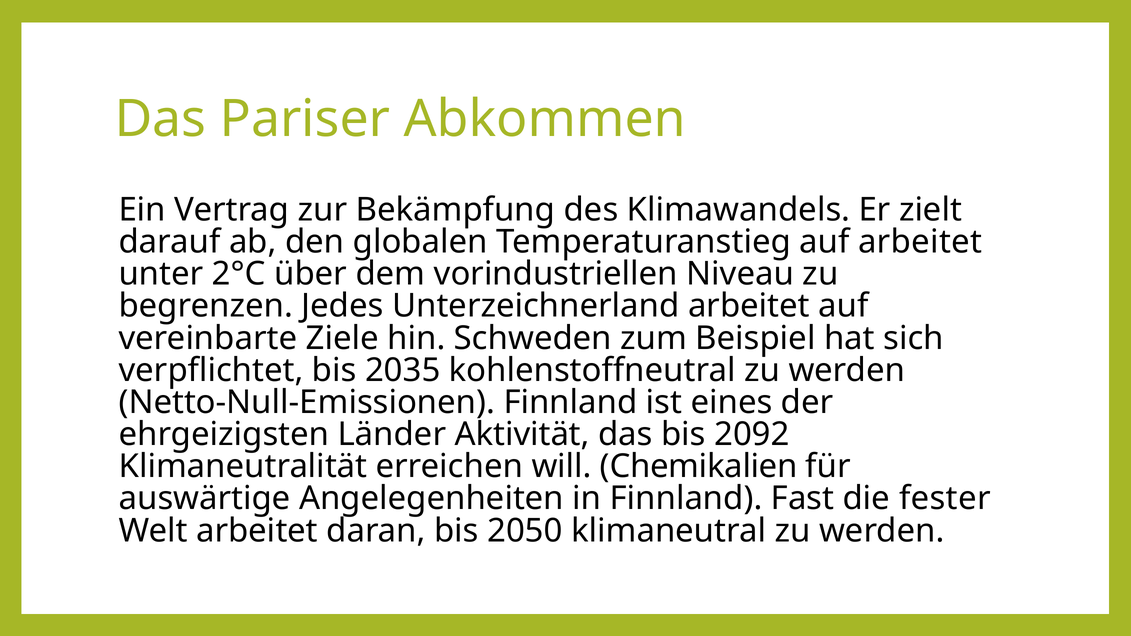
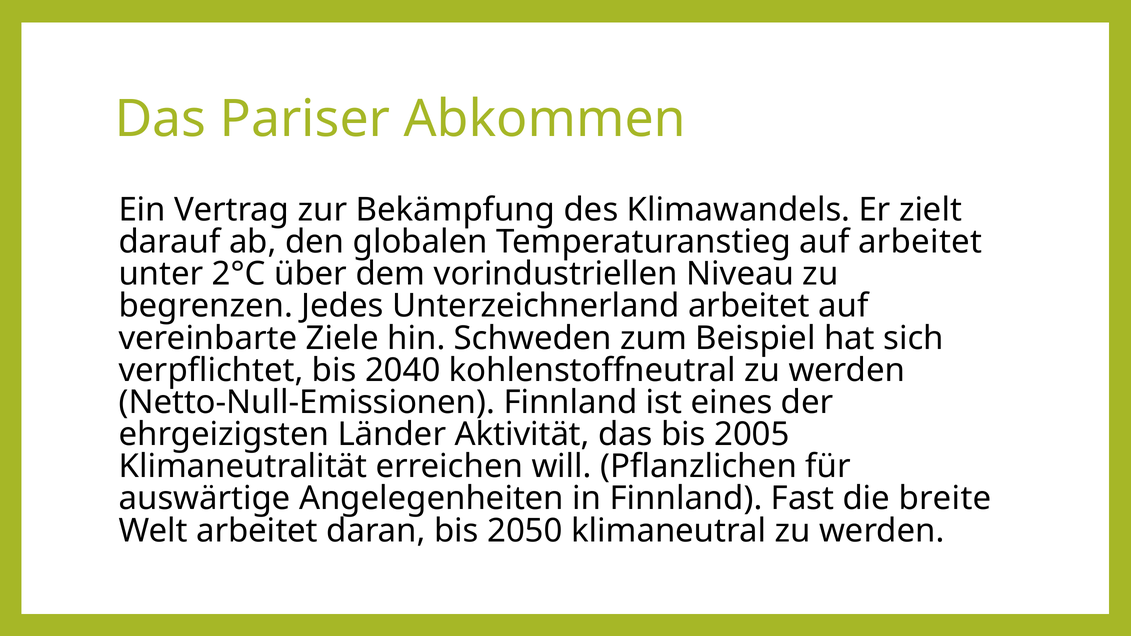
2035: 2035 -> 2040
2092: 2092 -> 2005
Chemikalien: Chemikalien -> Pflanzlichen
fester: fester -> breite
